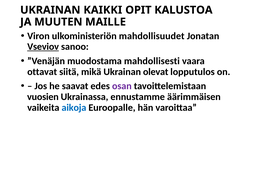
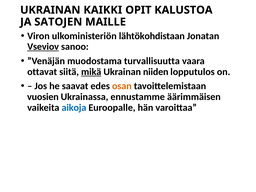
MUUTEN: MUUTEN -> SATOJEN
mahdollisuudet: mahdollisuudet -> lähtökohdistaan
mahdollisesti: mahdollisesti -> turvallisuutta
mikä underline: none -> present
olevat: olevat -> niiden
osan colour: purple -> orange
